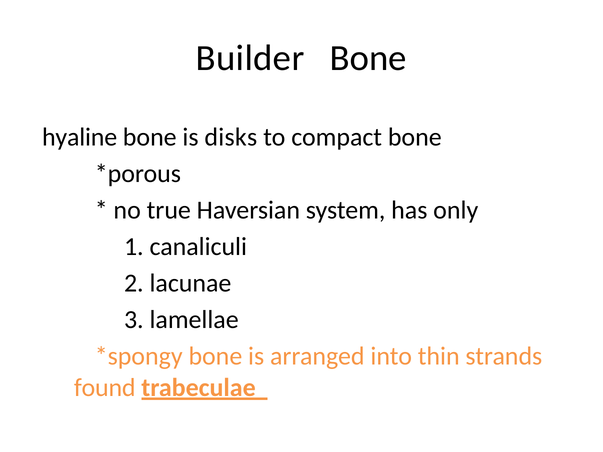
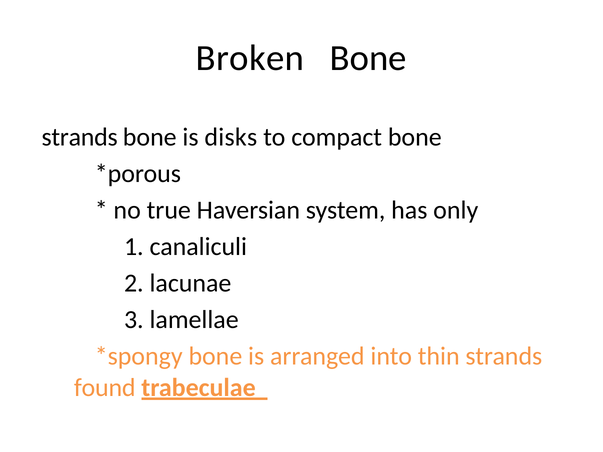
Builder: Builder -> Broken
hyaline at (80, 137): hyaline -> strands
